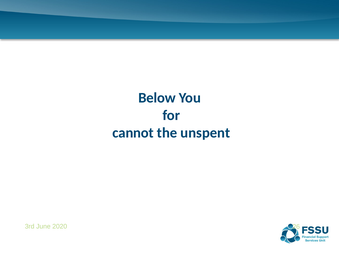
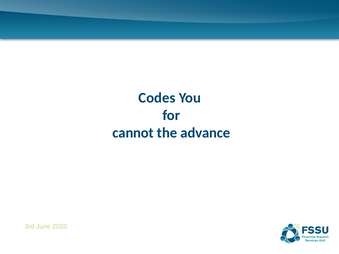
Below: Below -> Codes
unspent: unspent -> advance
